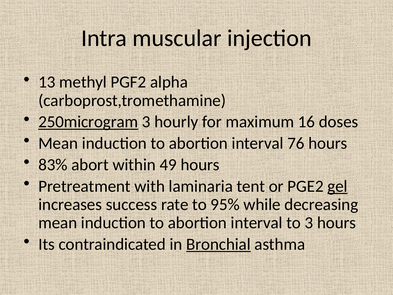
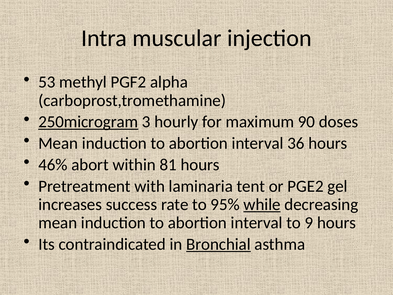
13: 13 -> 53
16: 16 -> 90
76: 76 -> 36
83%: 83% -> 46%
49: 49 -> 81
gel underline: present -> none
while underline: none -> present
to 3: 3 -> 9
